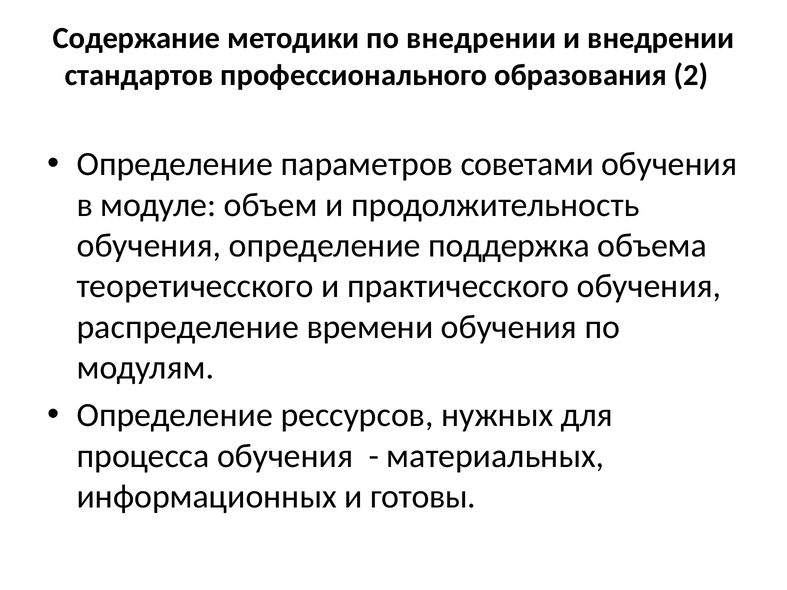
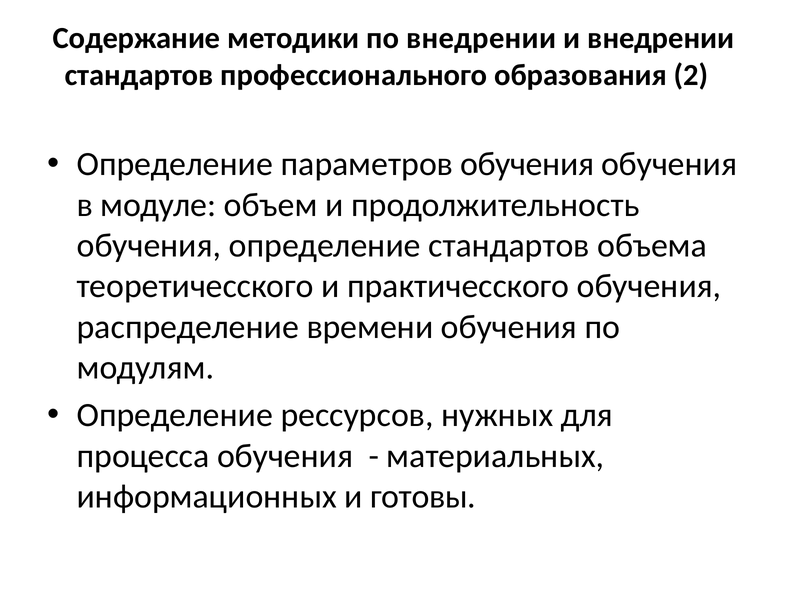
параметров советами: советами -> обучения
определение поддержка: поддержка -> стандартов
